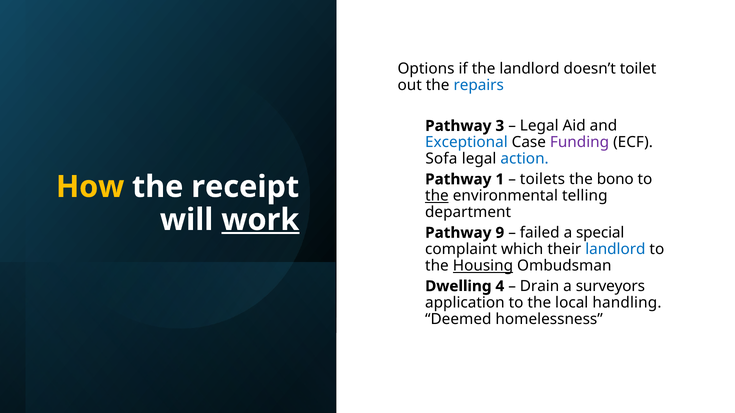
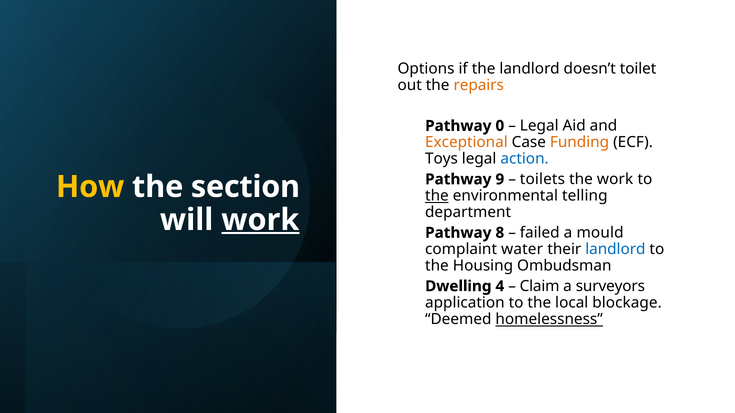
repairs colour: blue -> orange
3: 3 -> 0
Exceptional colour: blue -> orange
Funding colour: purple -> orange
Sofa: Sofa -> Toys
1: 1 -> 9
the bono: bono -> work
receipt: receipt -> section
9: 9 -> 8
special: special -> mould
which: which -> water
Housing underline: present -> none
Drain: Drain -> Claim
handling: handling -> blockage
homelessness underline: none -> present
